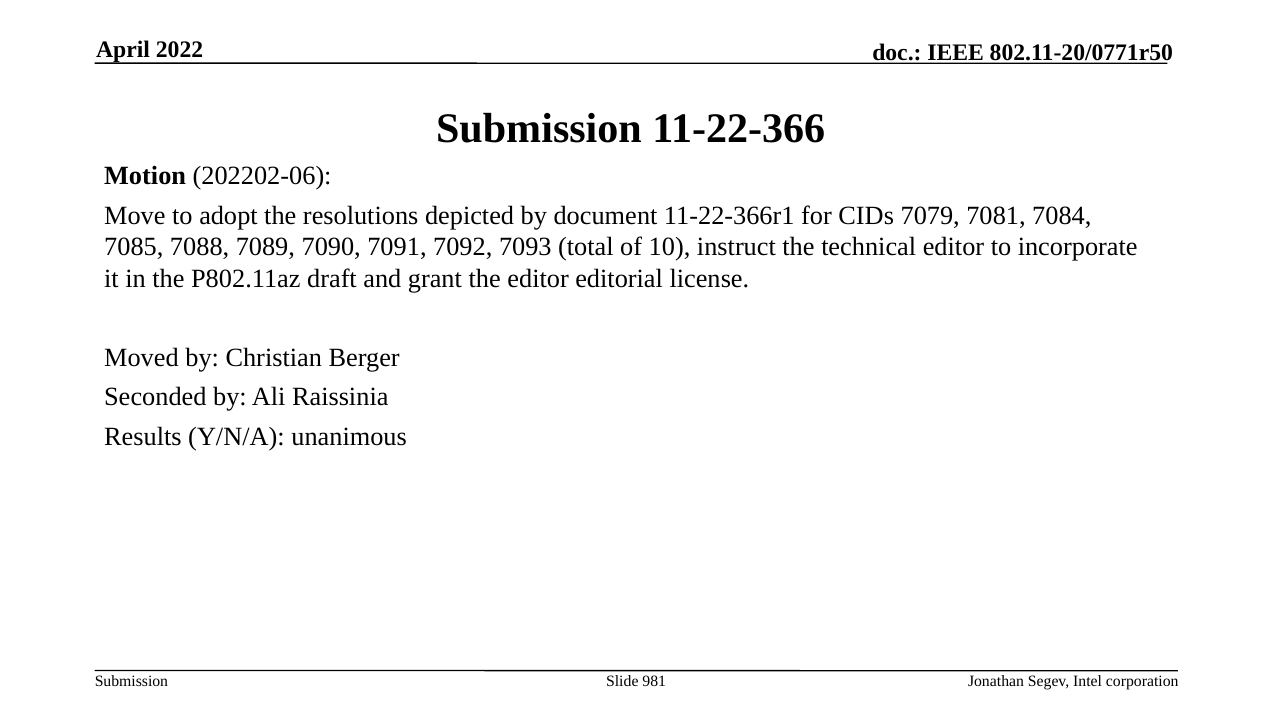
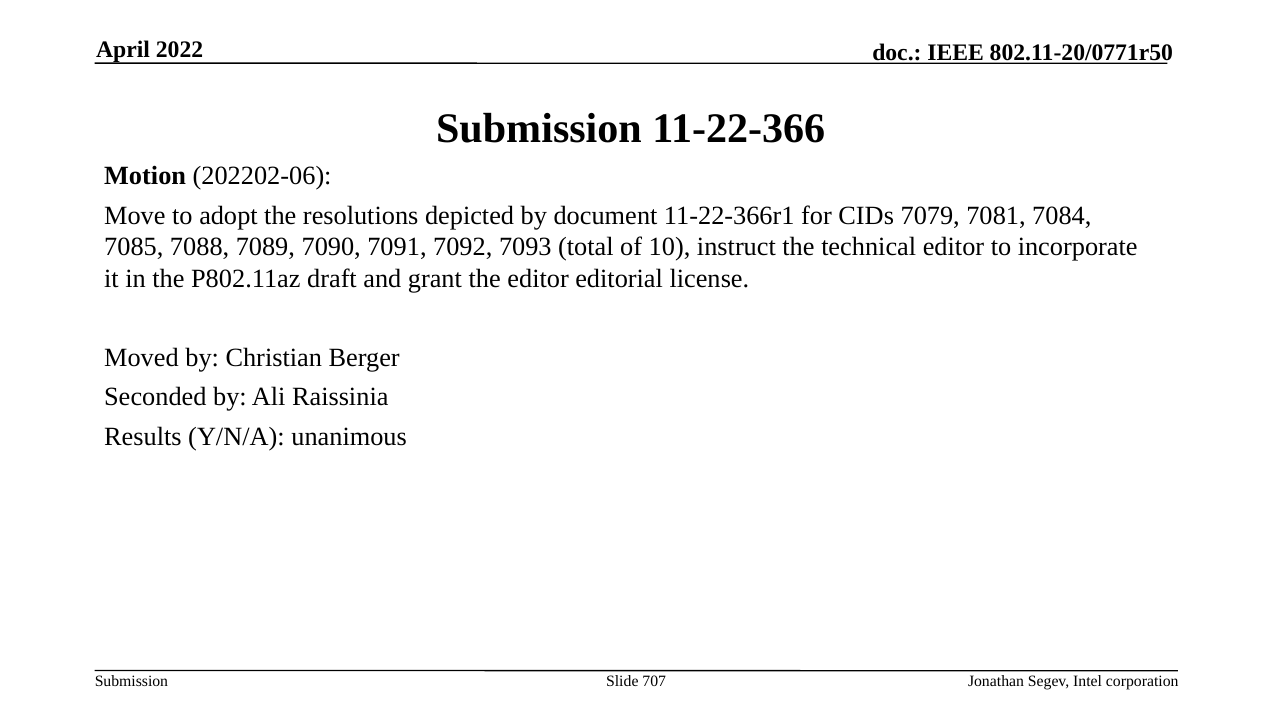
981: 981 -> 707
